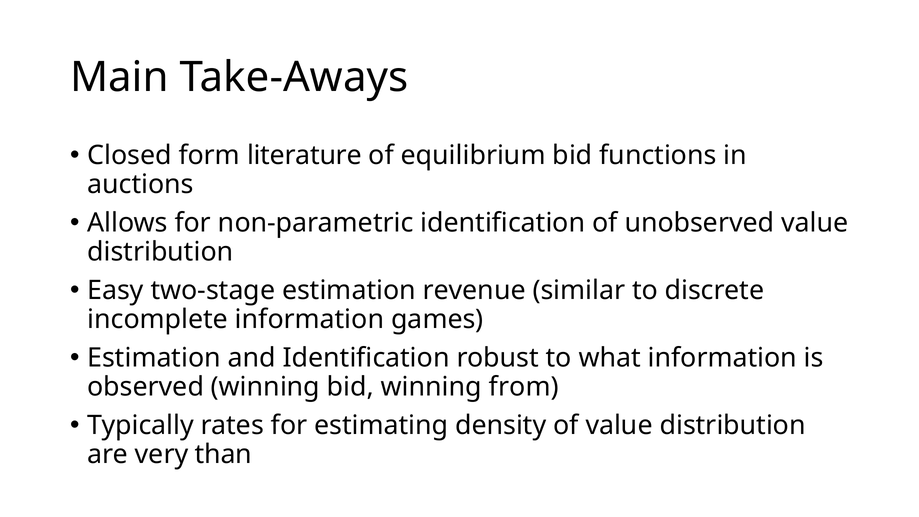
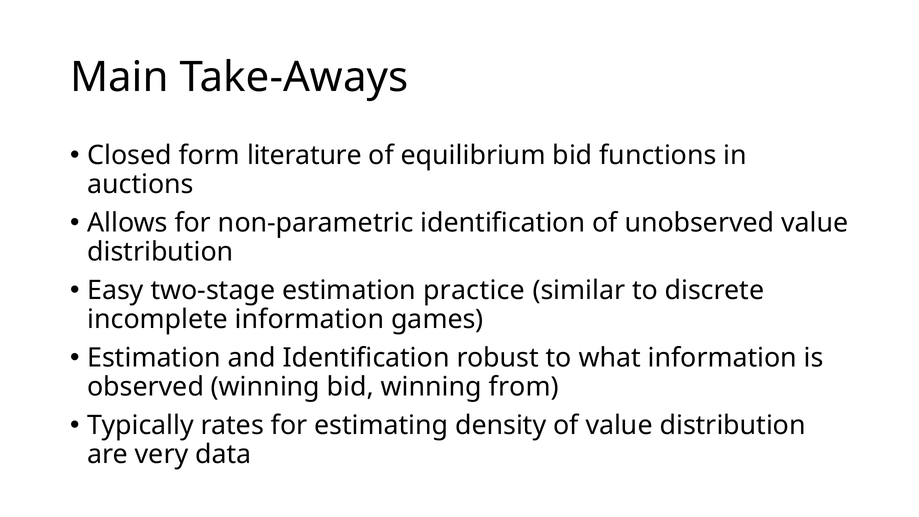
revenue: revenue -> practice
than: than -> data
